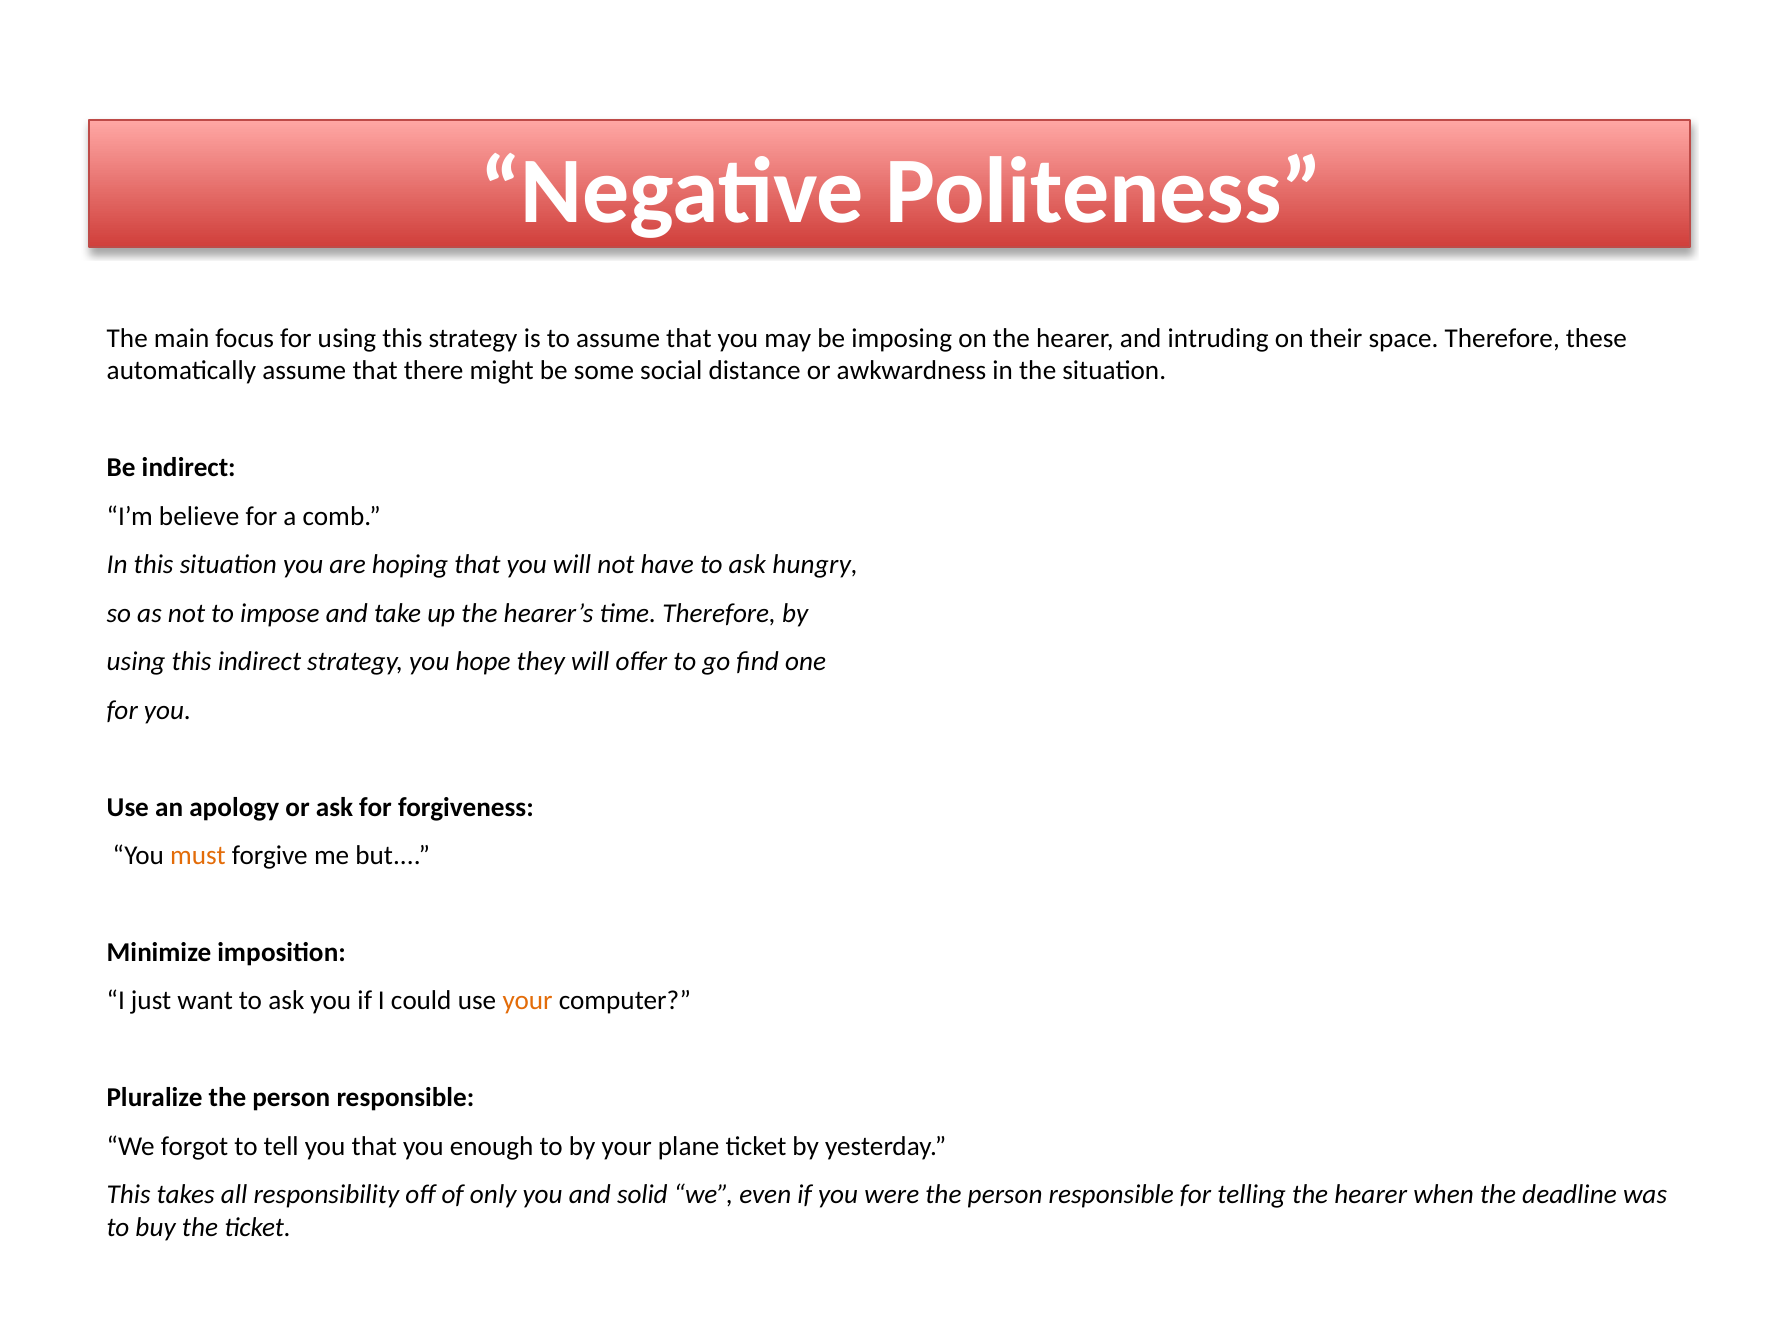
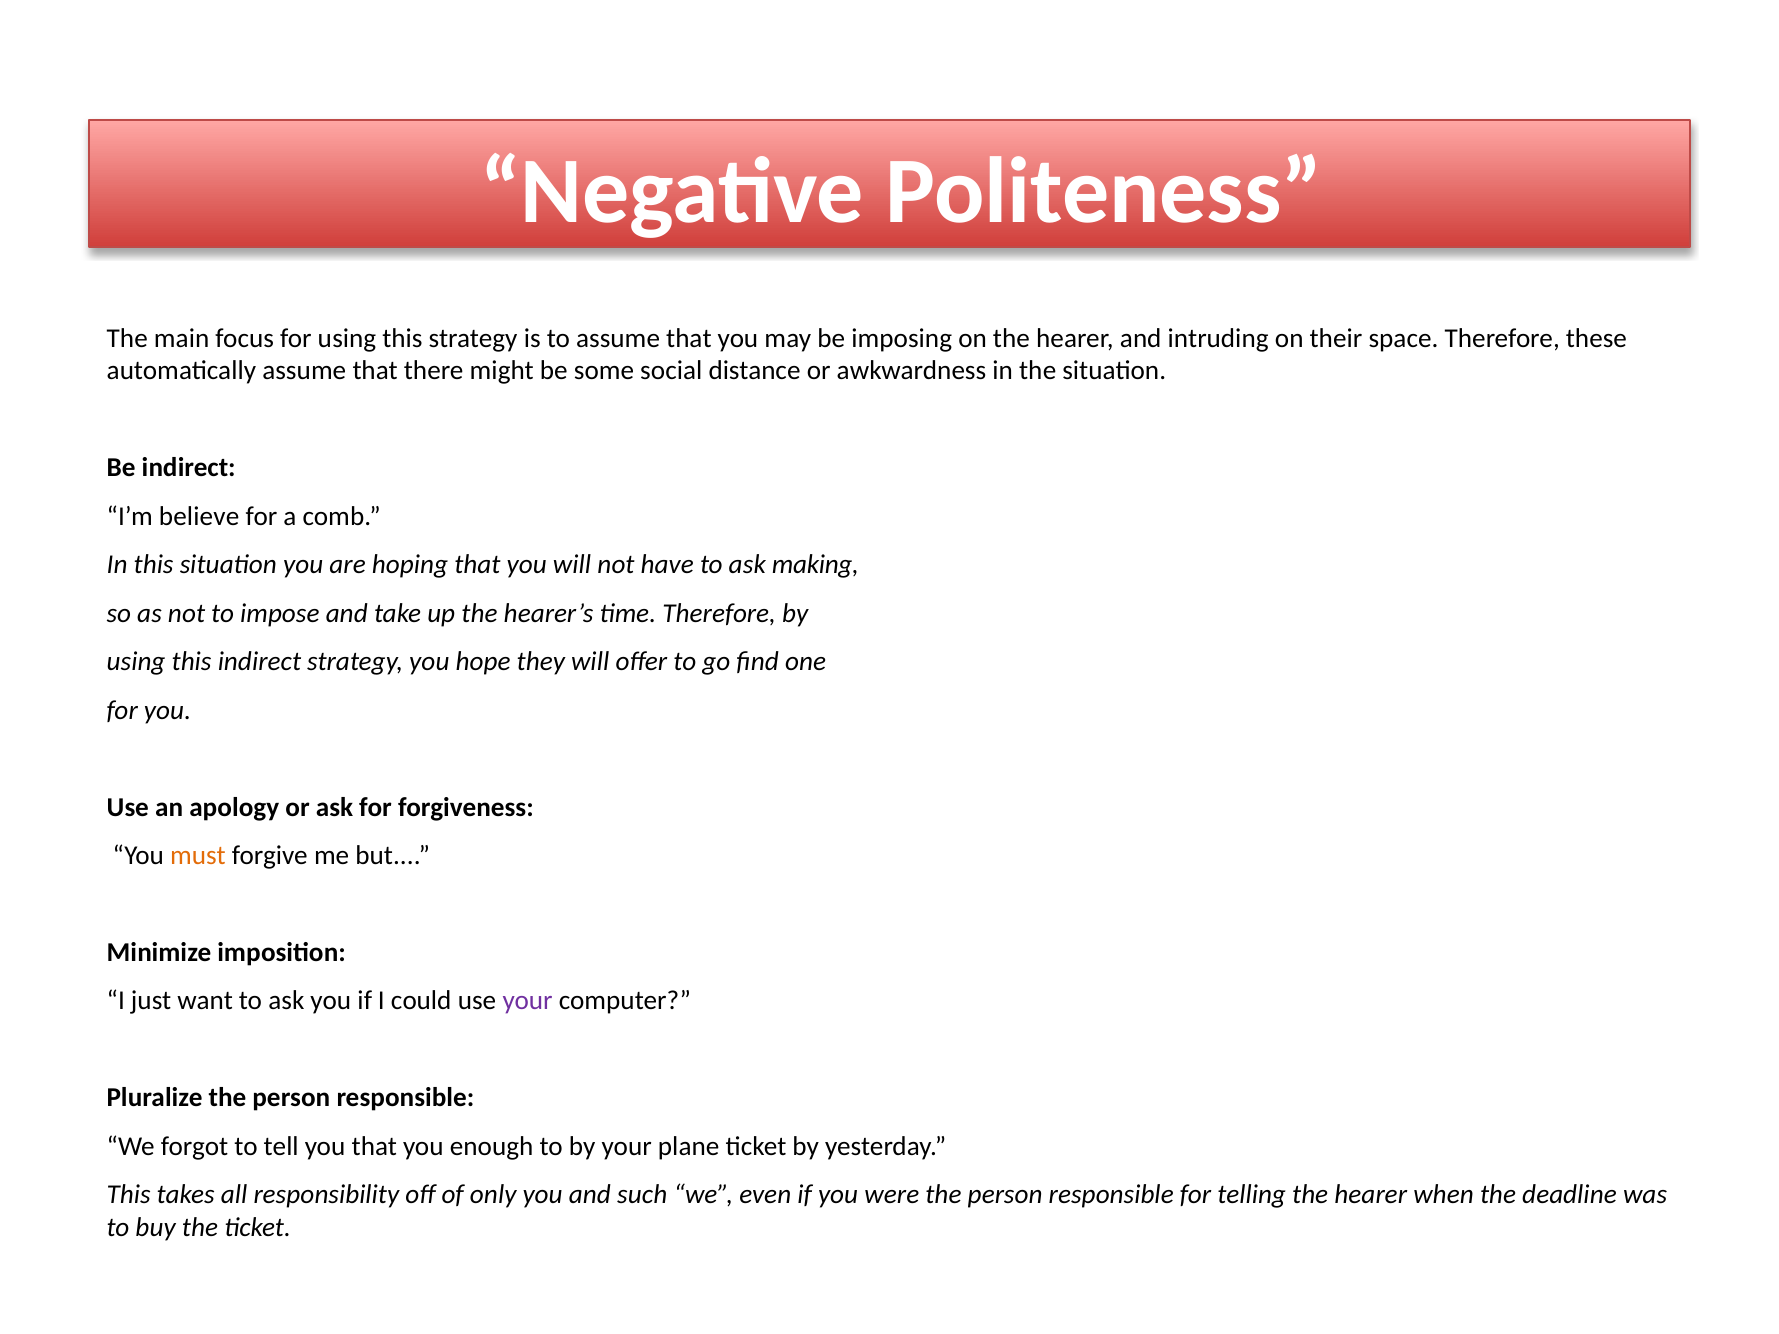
hungry: hungry -> making
your at (528, 1001) colour: orange -> purple
solid: solid -> such
